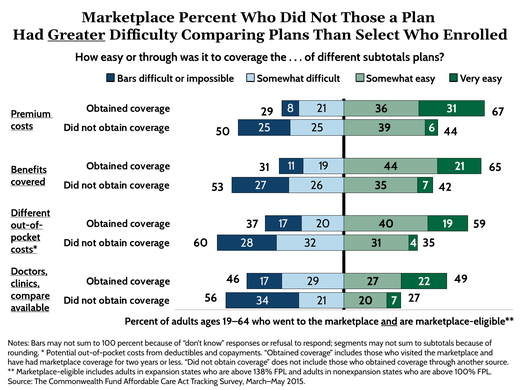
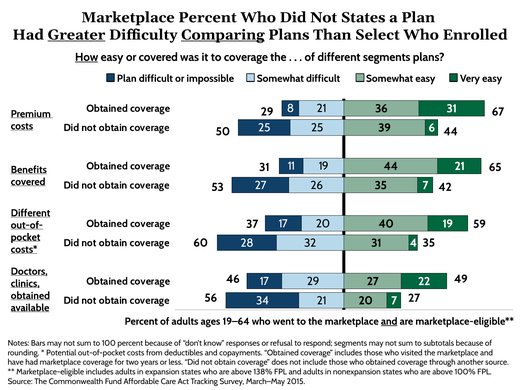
Not Those: Those -> States
Comparing underline: none -> present
How underline: none -> present
or through: through -> covered
different subtotals: subtotals -> segments
Bars at (127, 78): Bars -> Plan
compare at (30, 296): compare -> obtained
